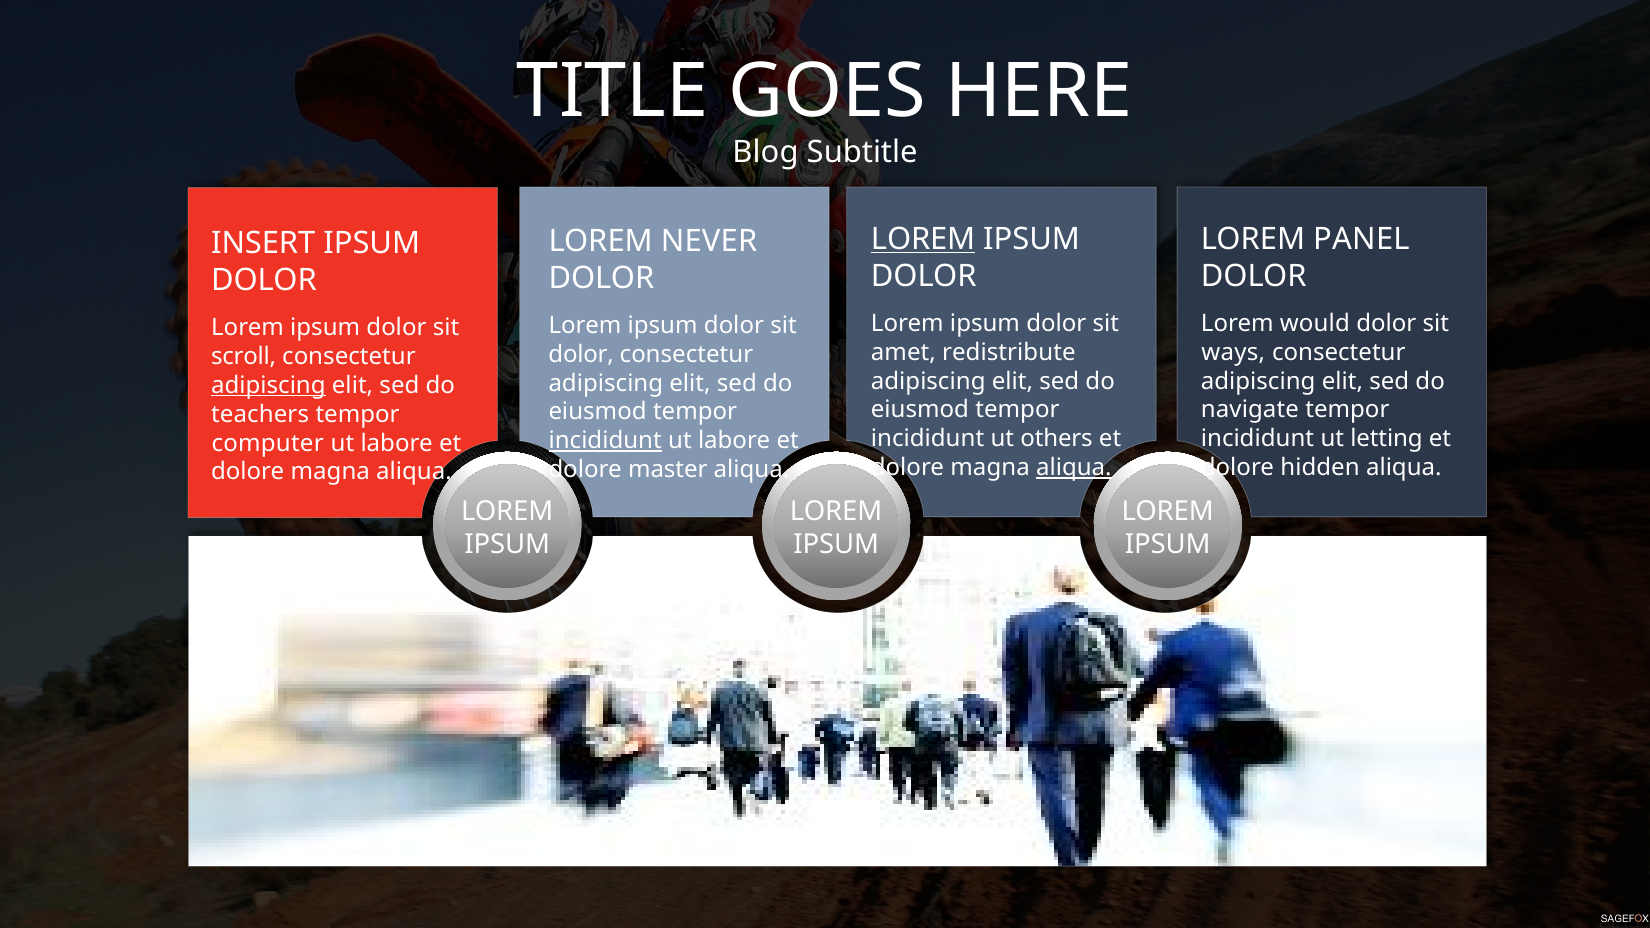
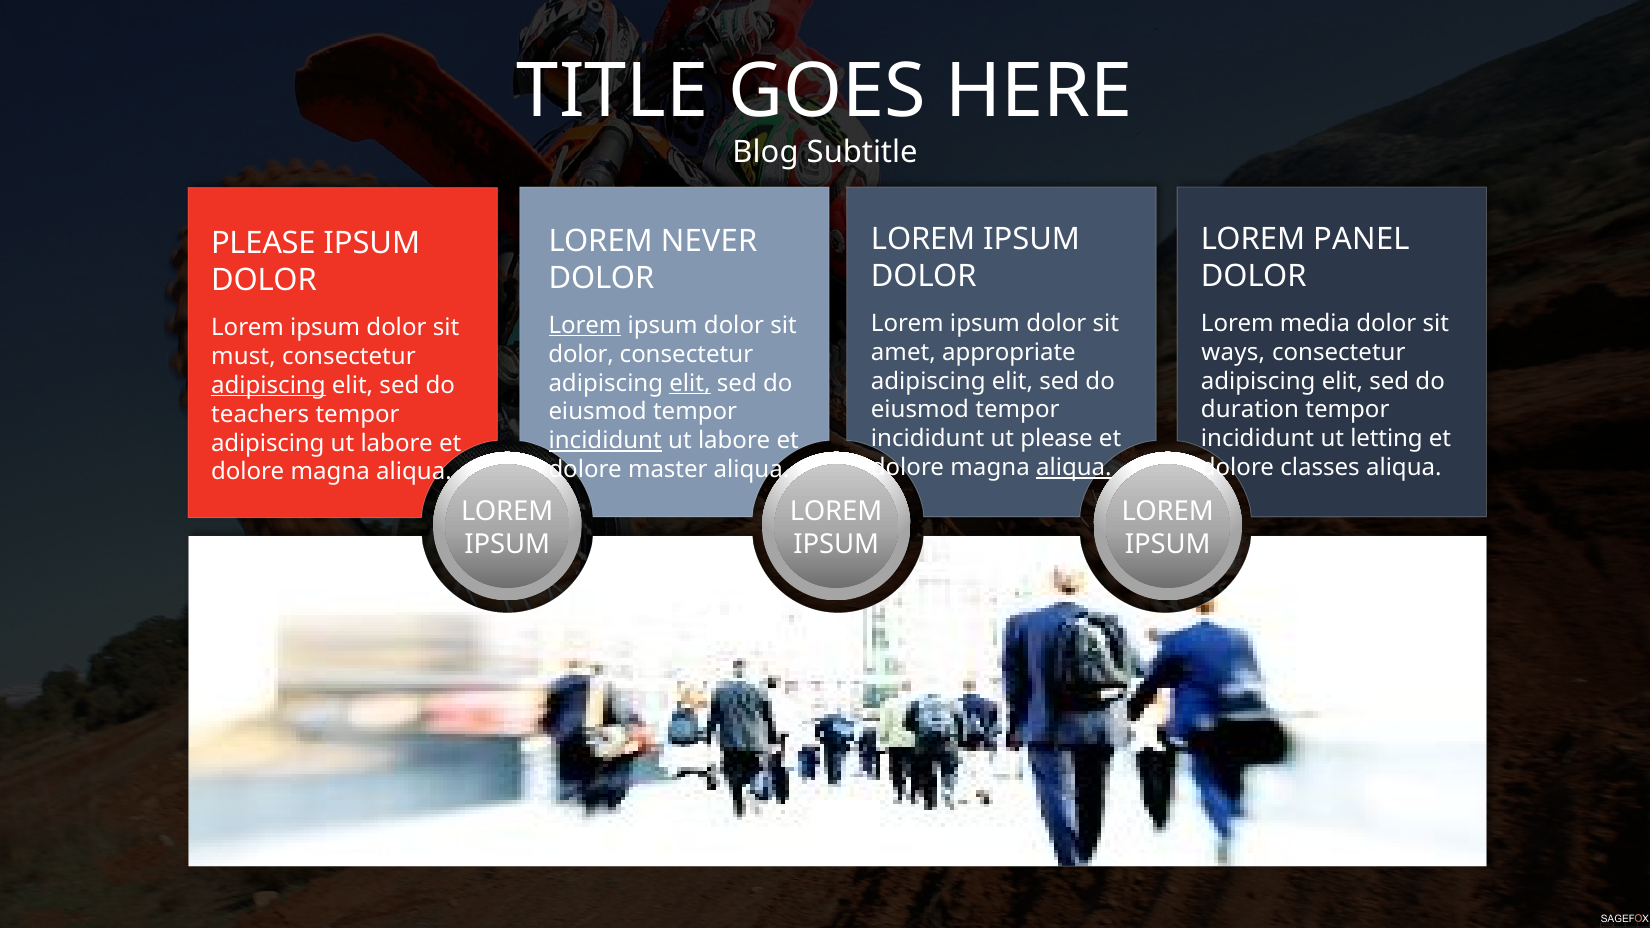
LOREM at (923, 239) underline: present -> none
INSERT at (263, 244): INSERT -> PLEASE
would: would -> media
Lorem at (585, 325) underline: none -> present
redistribute: redistribute -> appropriate
scroll: scroll -> must
elit at (690, 383) underline: none -> present
navigate: navigate -> duration
ut others: others -> please
computer at (268, 443): computer -> adipiscing
hidden: hidden -> classes
